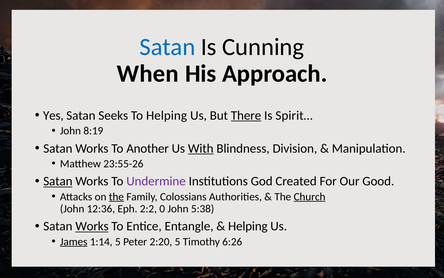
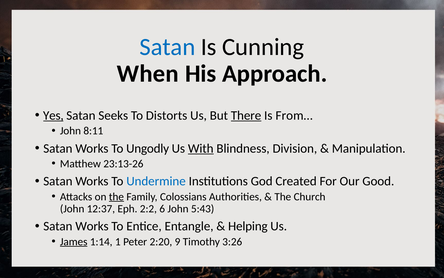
Yes underline: none -> present
To Helping: Helping -> Distorts
Spirit…: Spirit… -> From…
8:19: 8:19 -> 8:11
Another: Another -> Ungodly
23:55-26: 23:55-26 -> 23:13-26
Satan at (58, 181) underline: present -> none
Undermine colour: purple -> blue
Church underline: present -> none
12:36: 12:36 -> 12:37
0: 0 -> 6
5:38: 5:38 -> 5:43
Works at (92, 226) underline: present -> none
1:14 5: 5 -> 1
2:20 5: 5 -> 9
6:26: 6:26 -> 3:26
